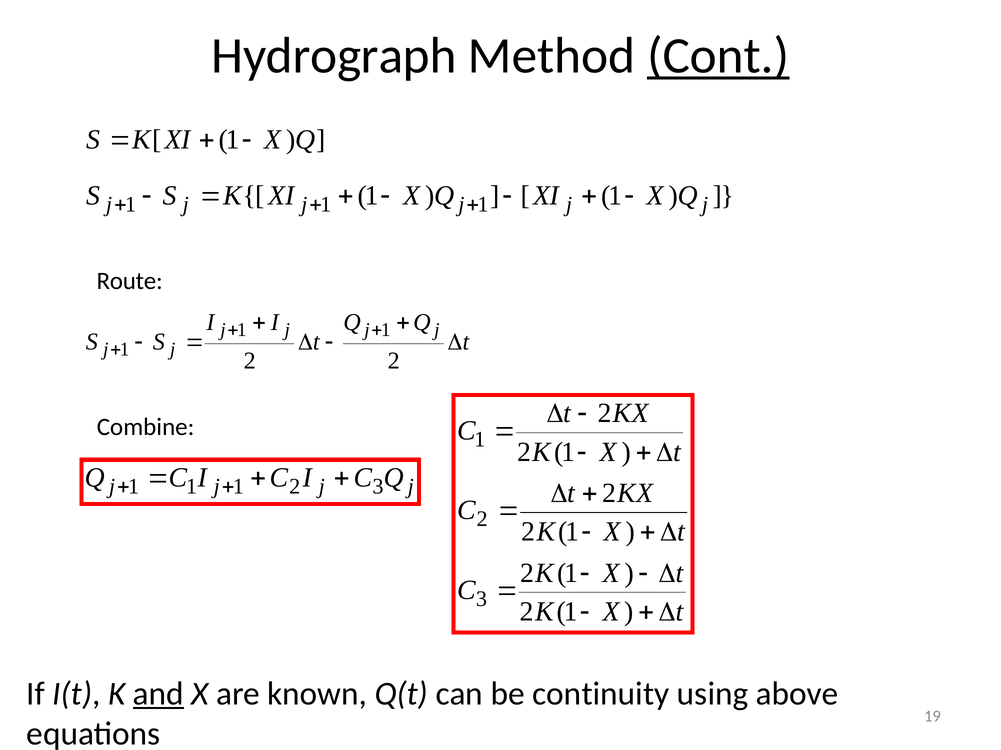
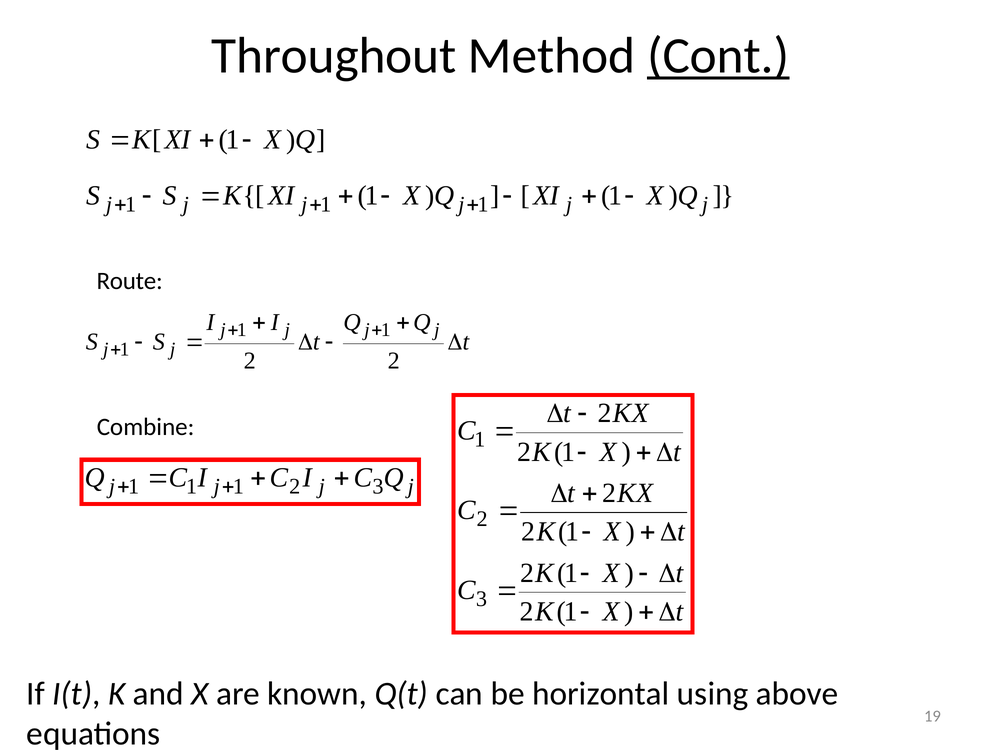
Hydrograph: Hydrograph -> Throughout
and underline: present -> none
continuity: continuity -> horizontal
